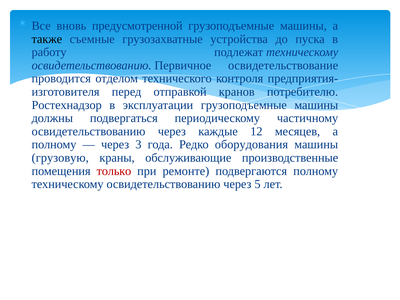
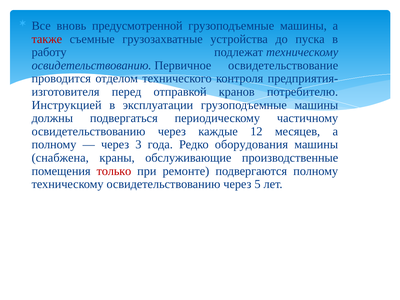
также colour: black -> red
Ростехнадзор: Ростехнадзор -> Инструкцией
грузовую: грузовую -> снабжена
